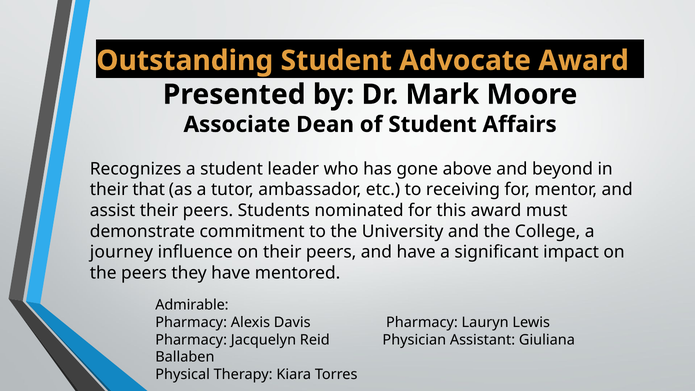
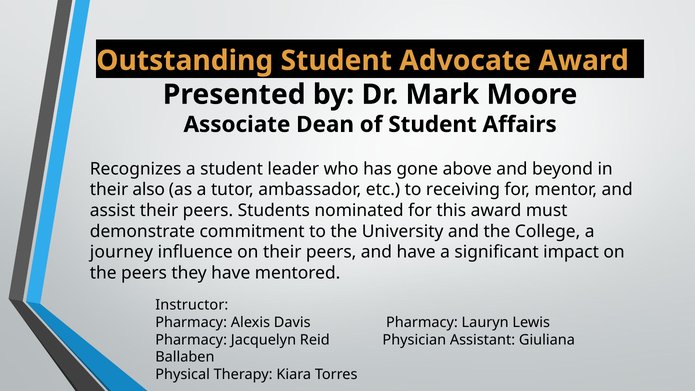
that: that -> also
Admirable: Admirable -> Instructor
